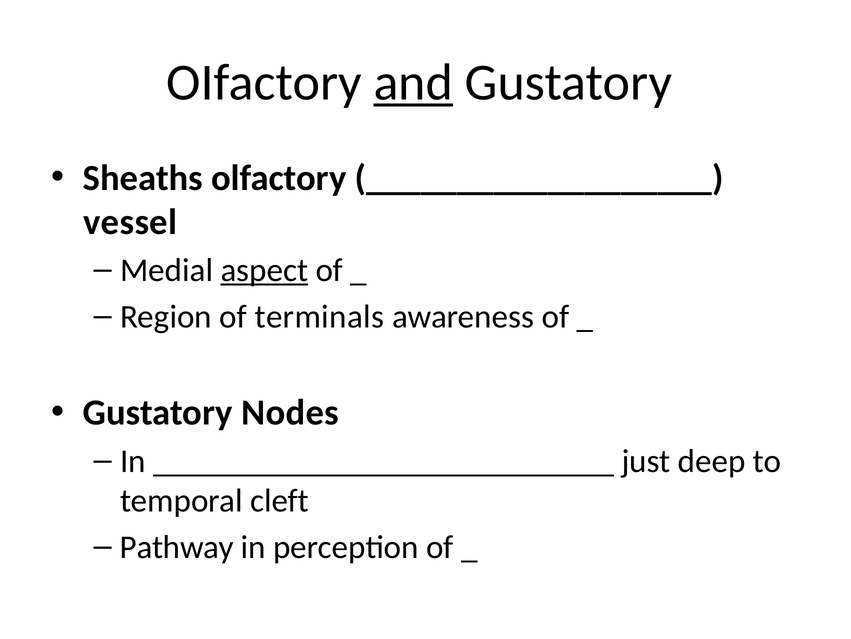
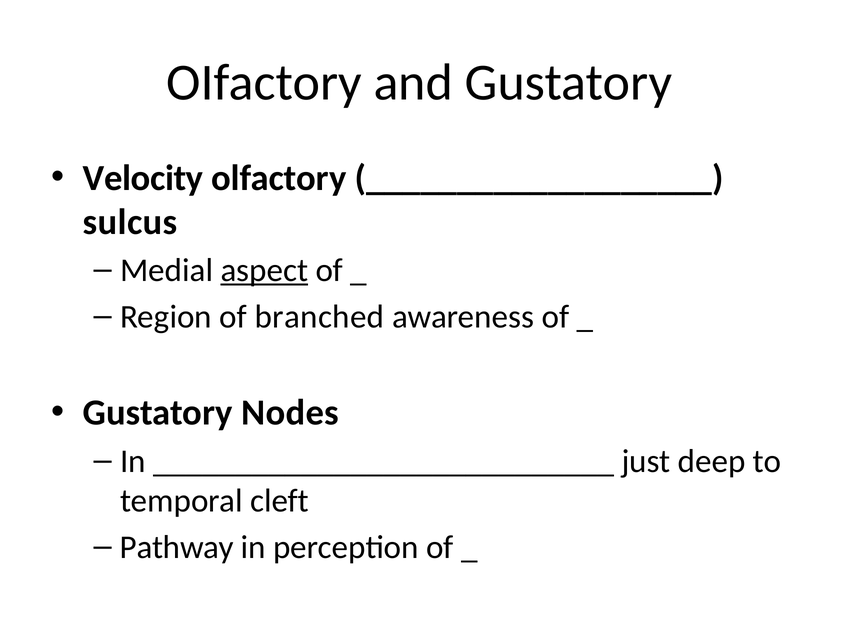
and underline: present -> none
Sheaths: Sheaths -> Velocity
vessel: vessel -> sulcus
terminals: terminals -> branched
